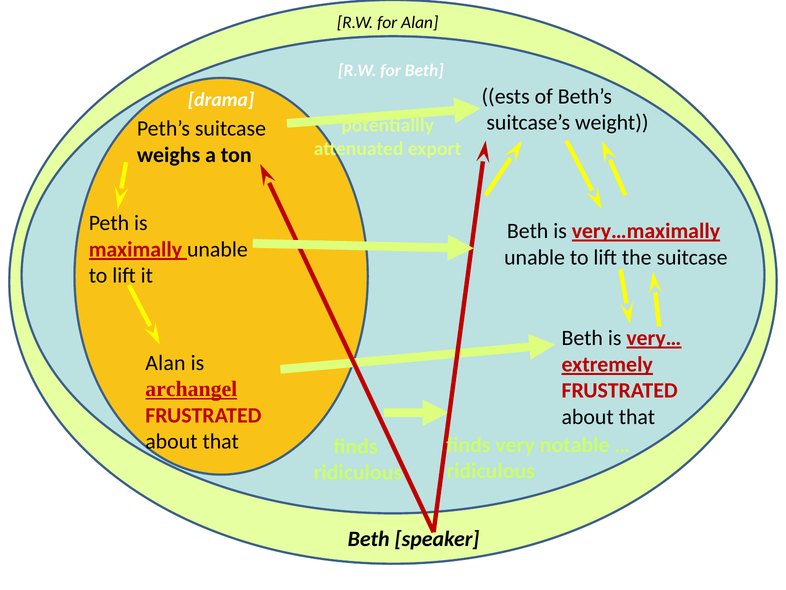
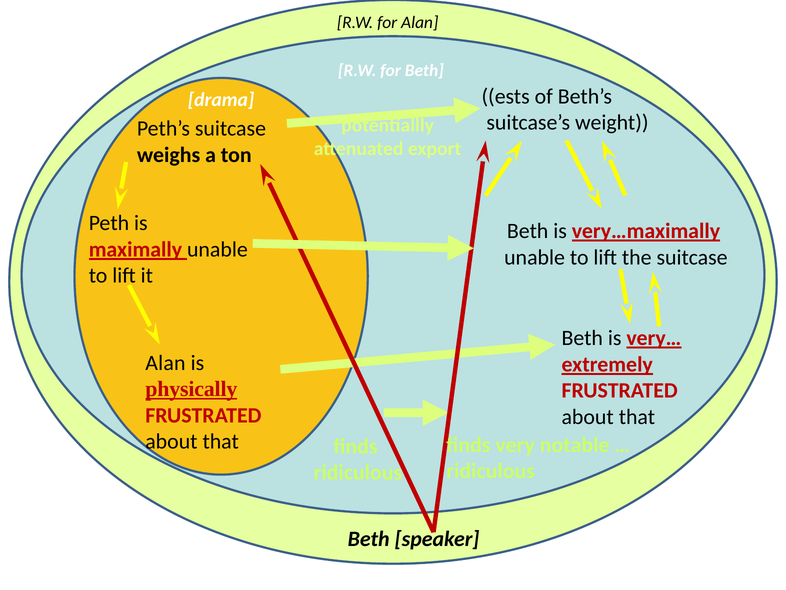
archangel: archangel -> physically
